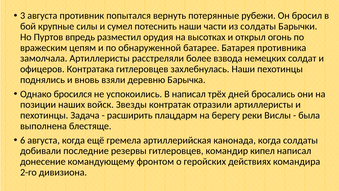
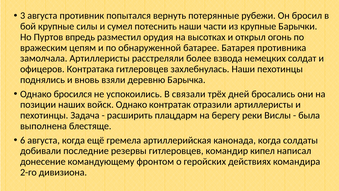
из солдаты: солдаты -> крупные
В написал: написал -> связали
войск Звезды: Звезды -> Однако
